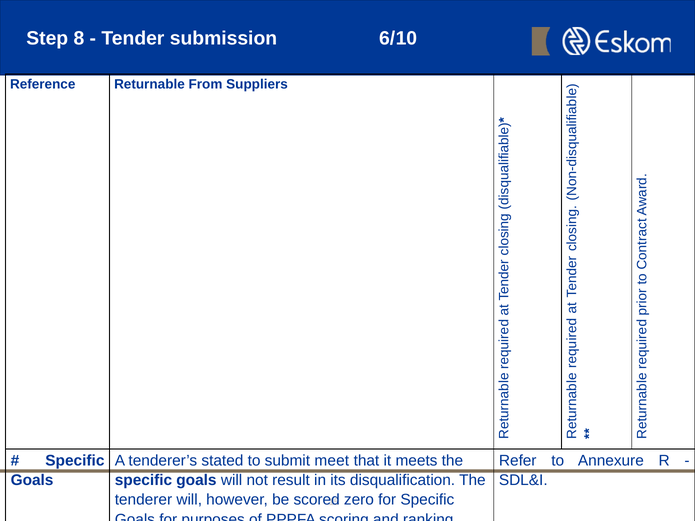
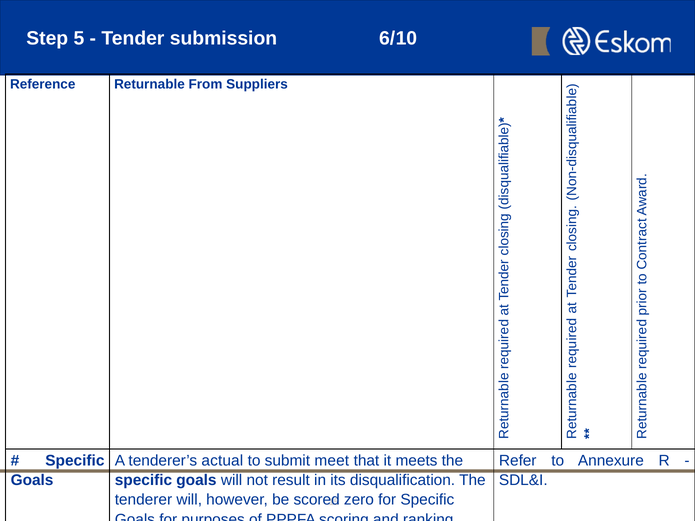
8: 8 -> 5
stated: stated -> actual
